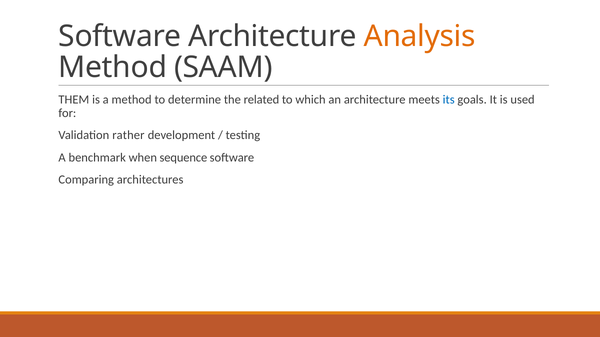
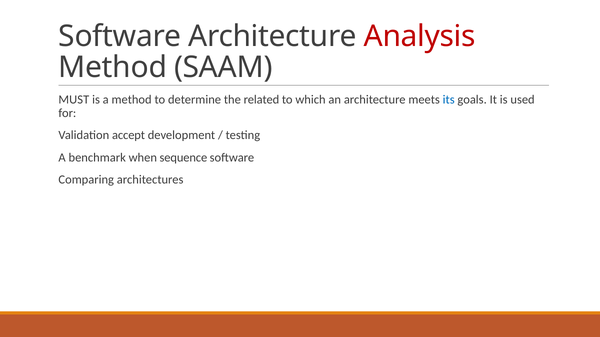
Analysis colour: orange -> red
THEM: THEM -> MUST
rather: rather -> accept
